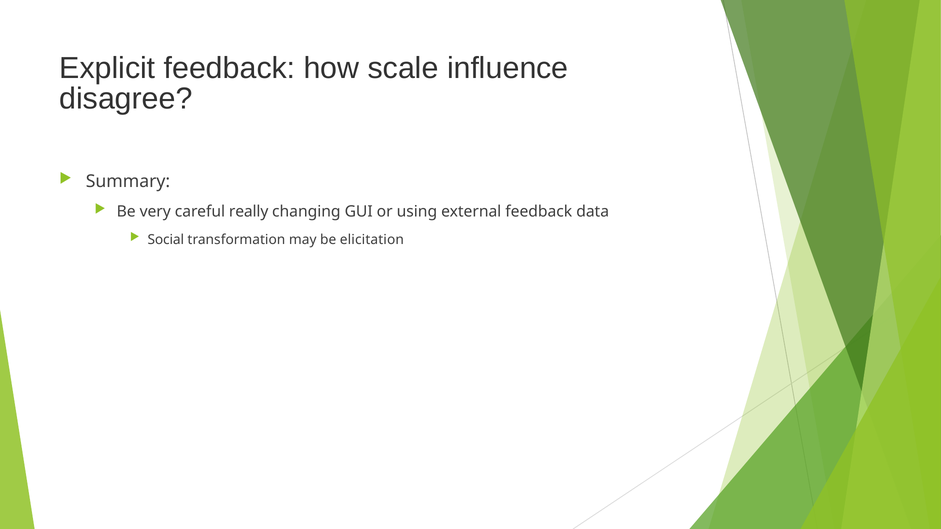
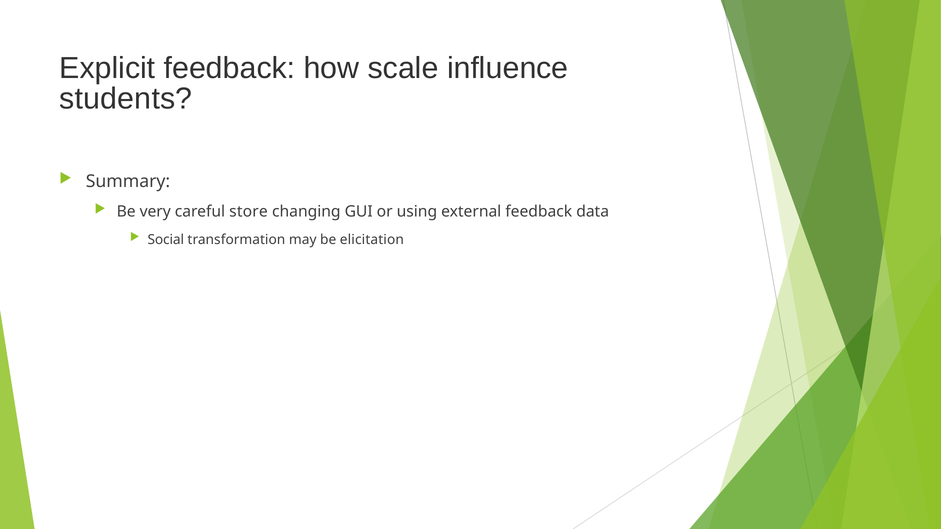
disagree: disagree -> students
really: really -> store
